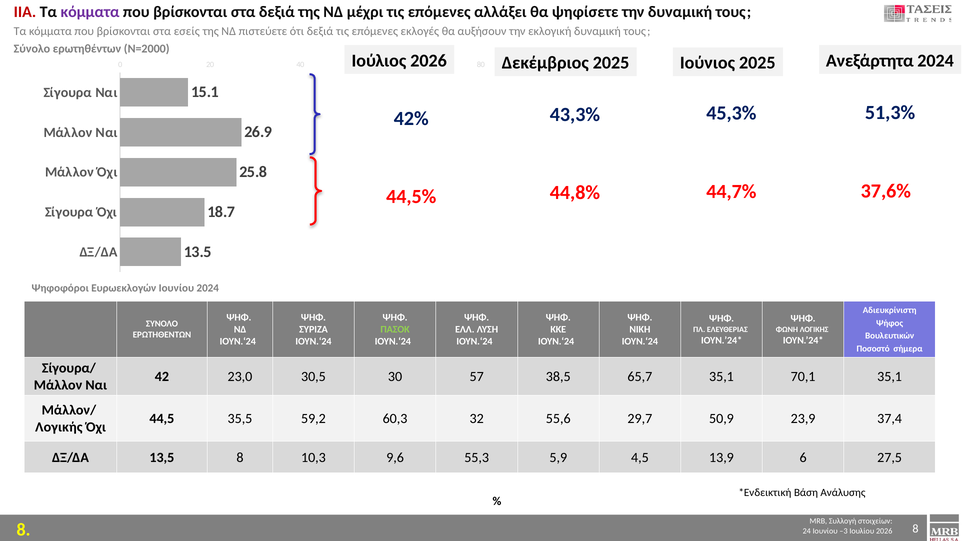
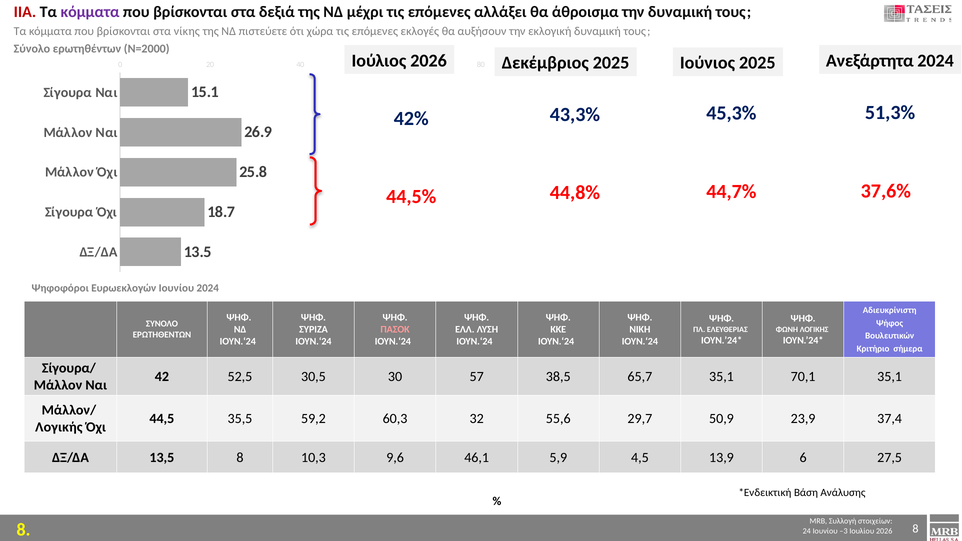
ψηφίσετε: ψηφίσετε -> άθροισμα
εσείς: εσείς -> νίκης
ότι δεξιά: δεξιά -> χώρα
ΠΑΣΟΚ colour: light green -> pink
Ποσοστό: Ποσοστό -> Κριτήριο
23,0: 23,0 -> 52,5
55,3: 55,3 -> 46,1
